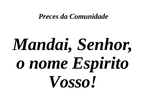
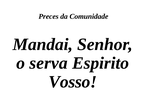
nome: nome -> serva
